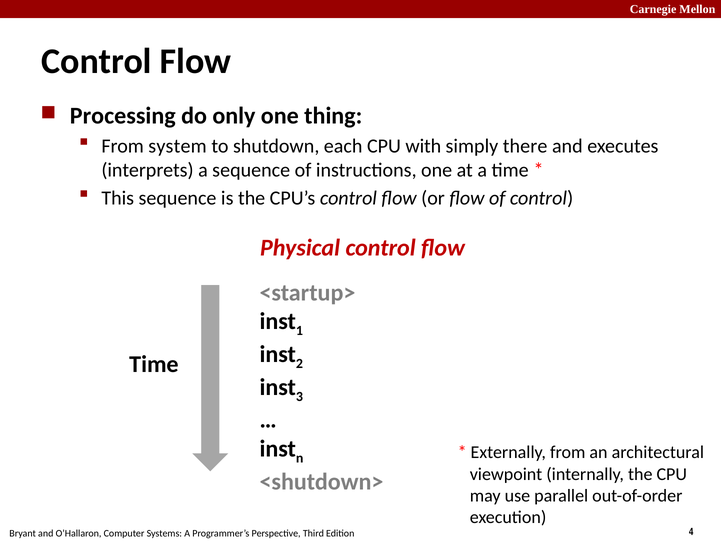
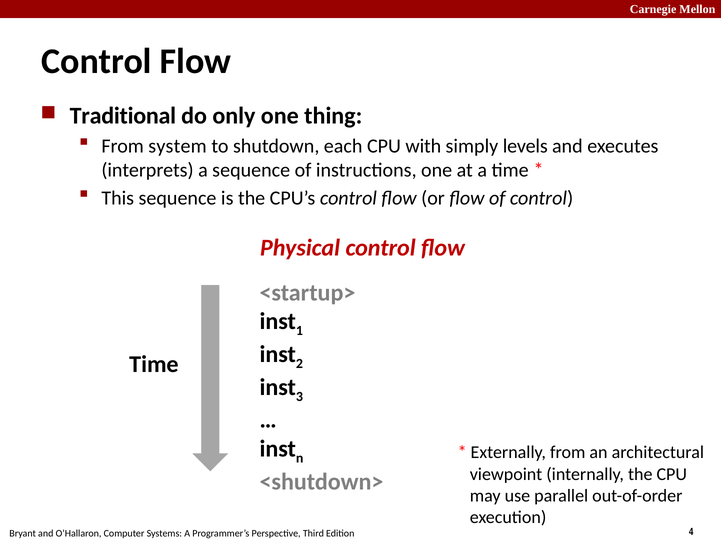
Processing: Processing -> Traditional
there: there -> levels
